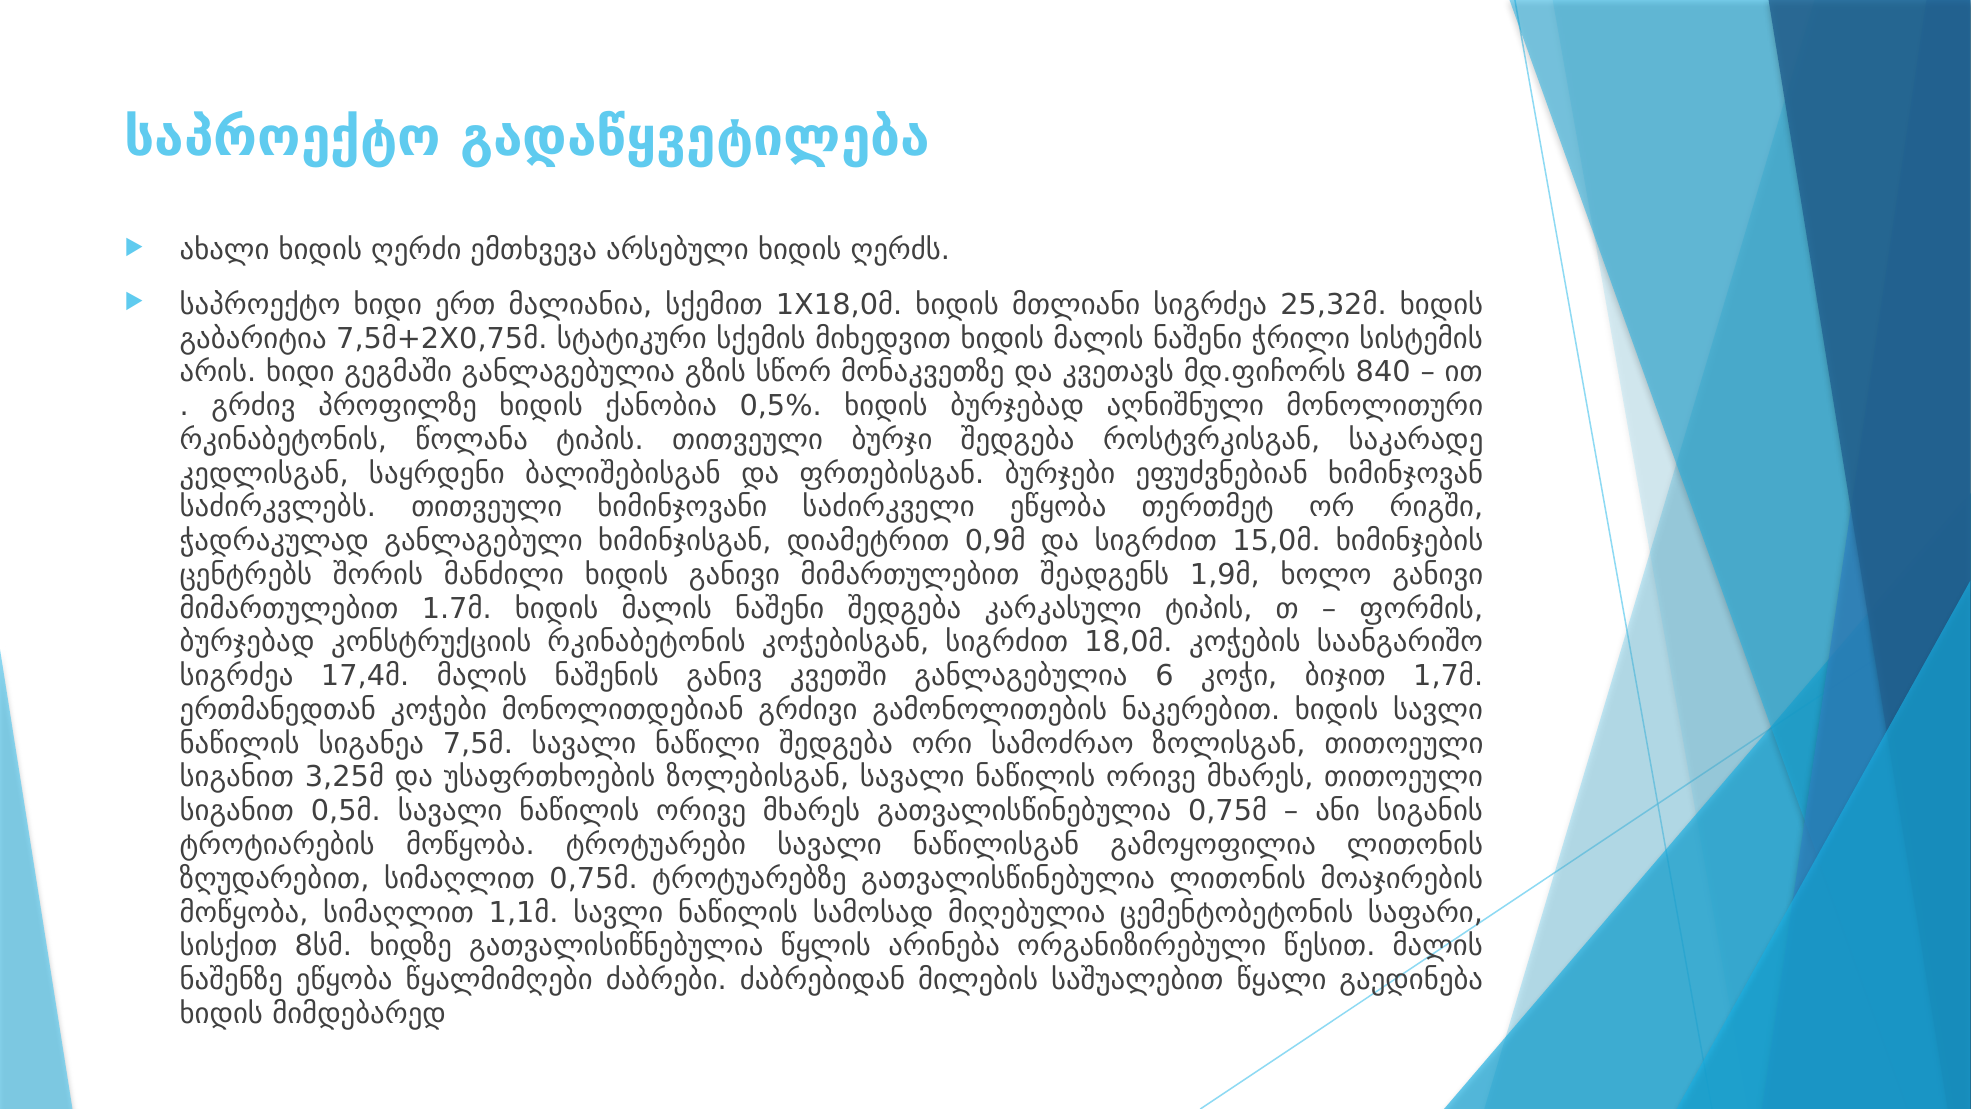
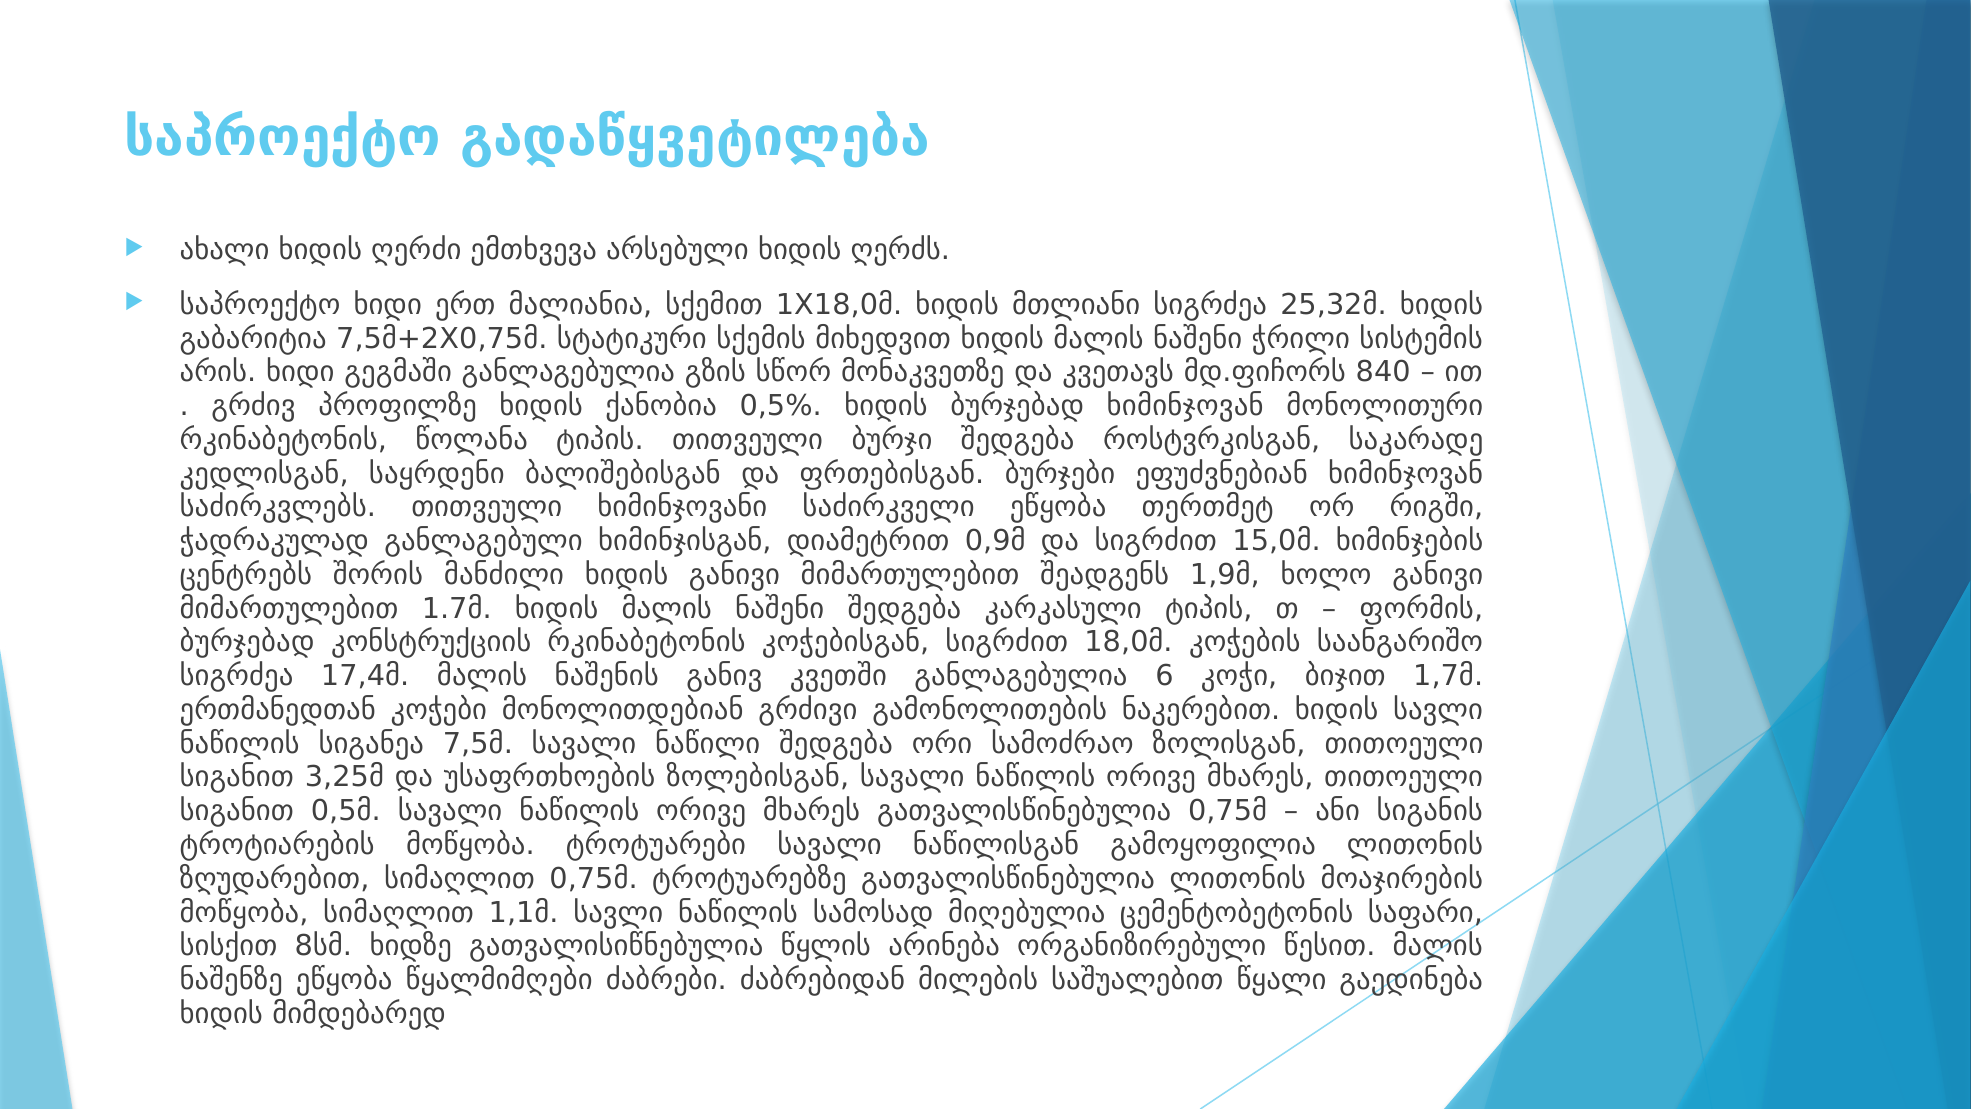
ბურჯებად აღნიშნული: აღნიშნული -> ხიმინჯოვან
